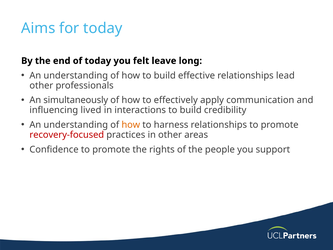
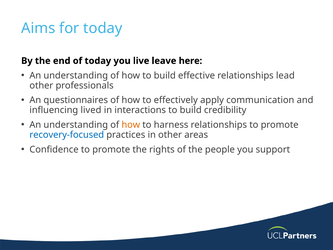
felt: felt -> live
long: long -> here
simultaneously: simultaneously -> questionnaires
recovery-focused colour: red -> blue
